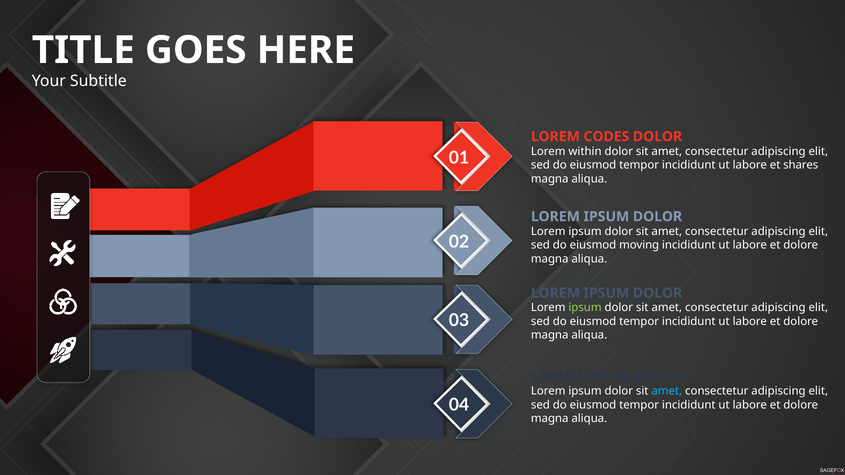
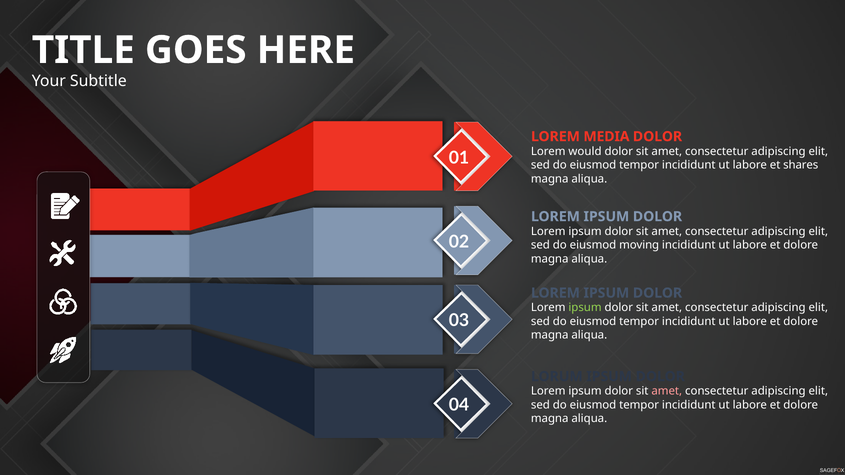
CODES: CODES -> MEDIA
within: within -> would
amet at (667, 391) colour: light blue -> pink
